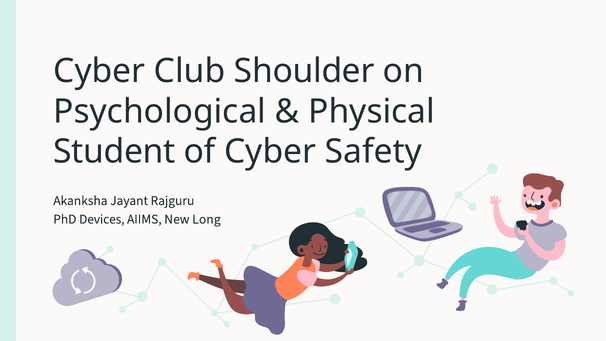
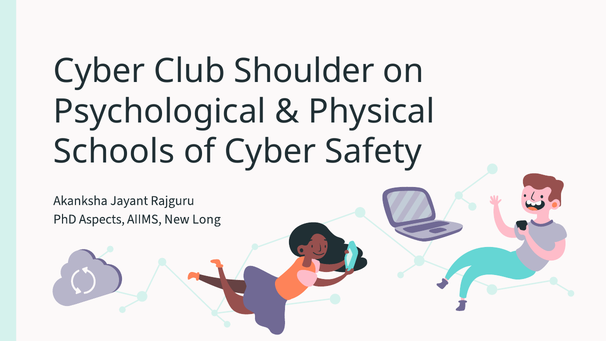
Student: Student -> Schools
Devices: Devices -> Aspects
